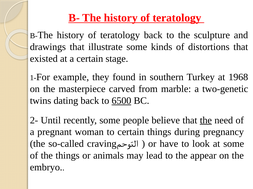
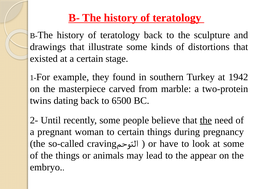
1968: 1968 -> 1942
two-genetic: two-genetic -> two-protein
6500 underline: present -> none
